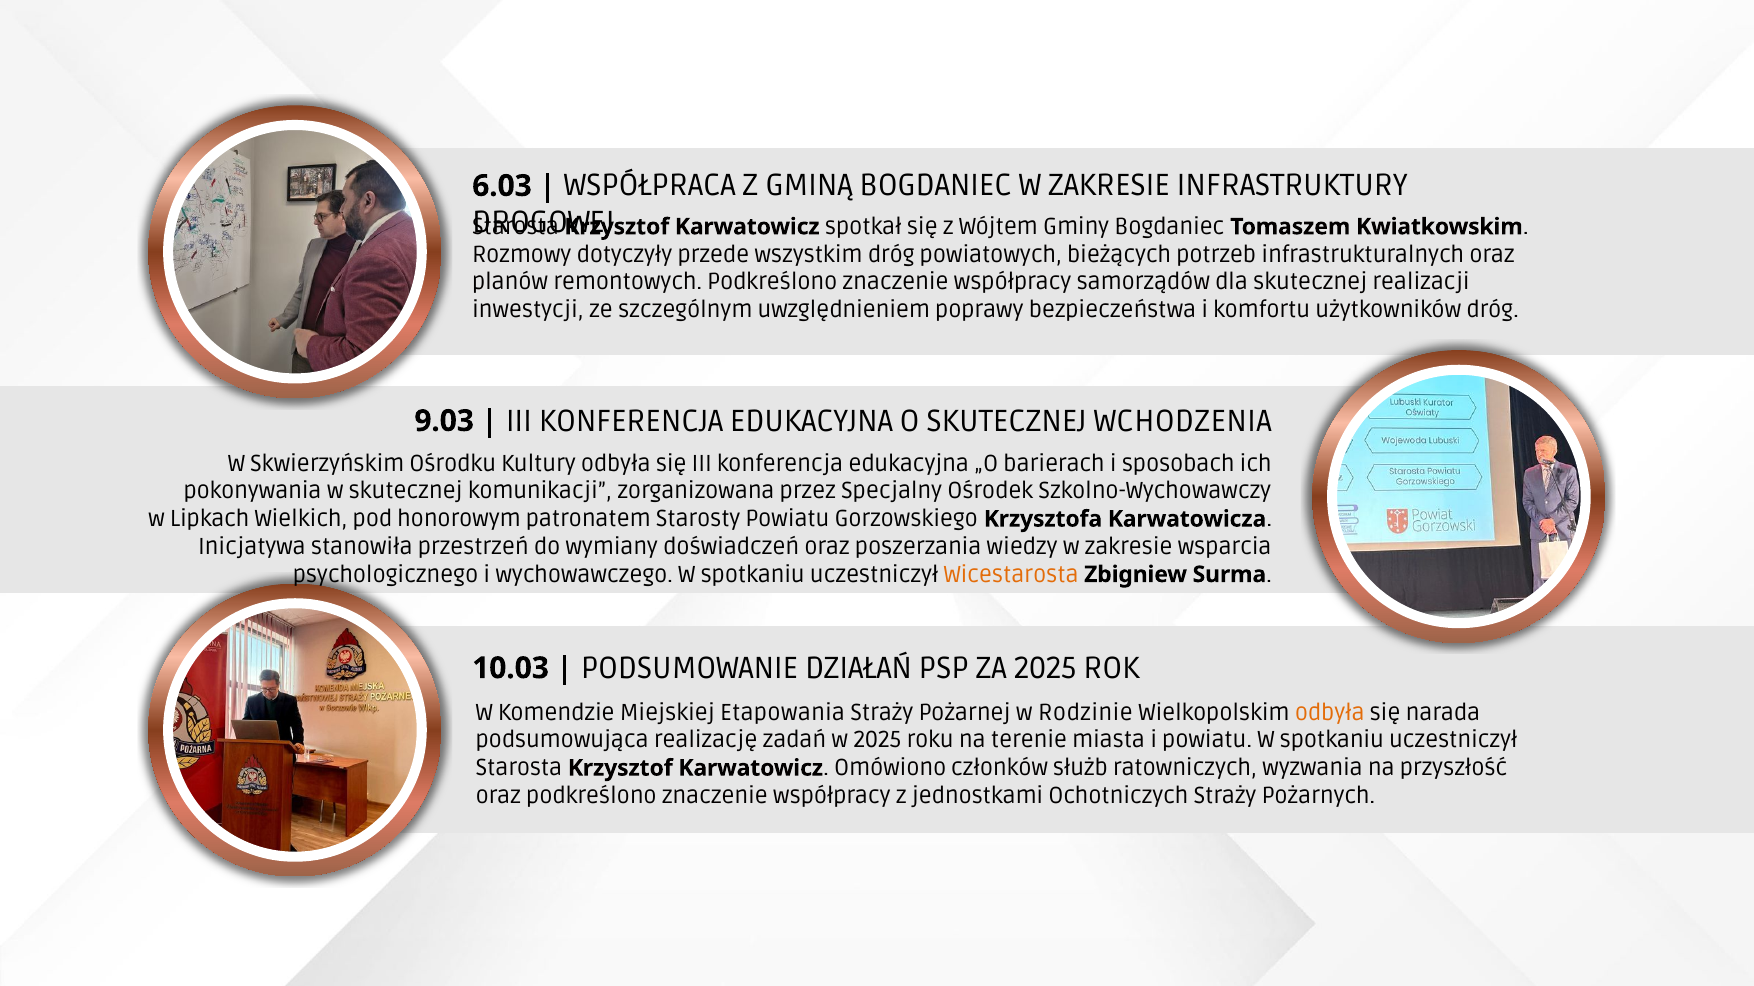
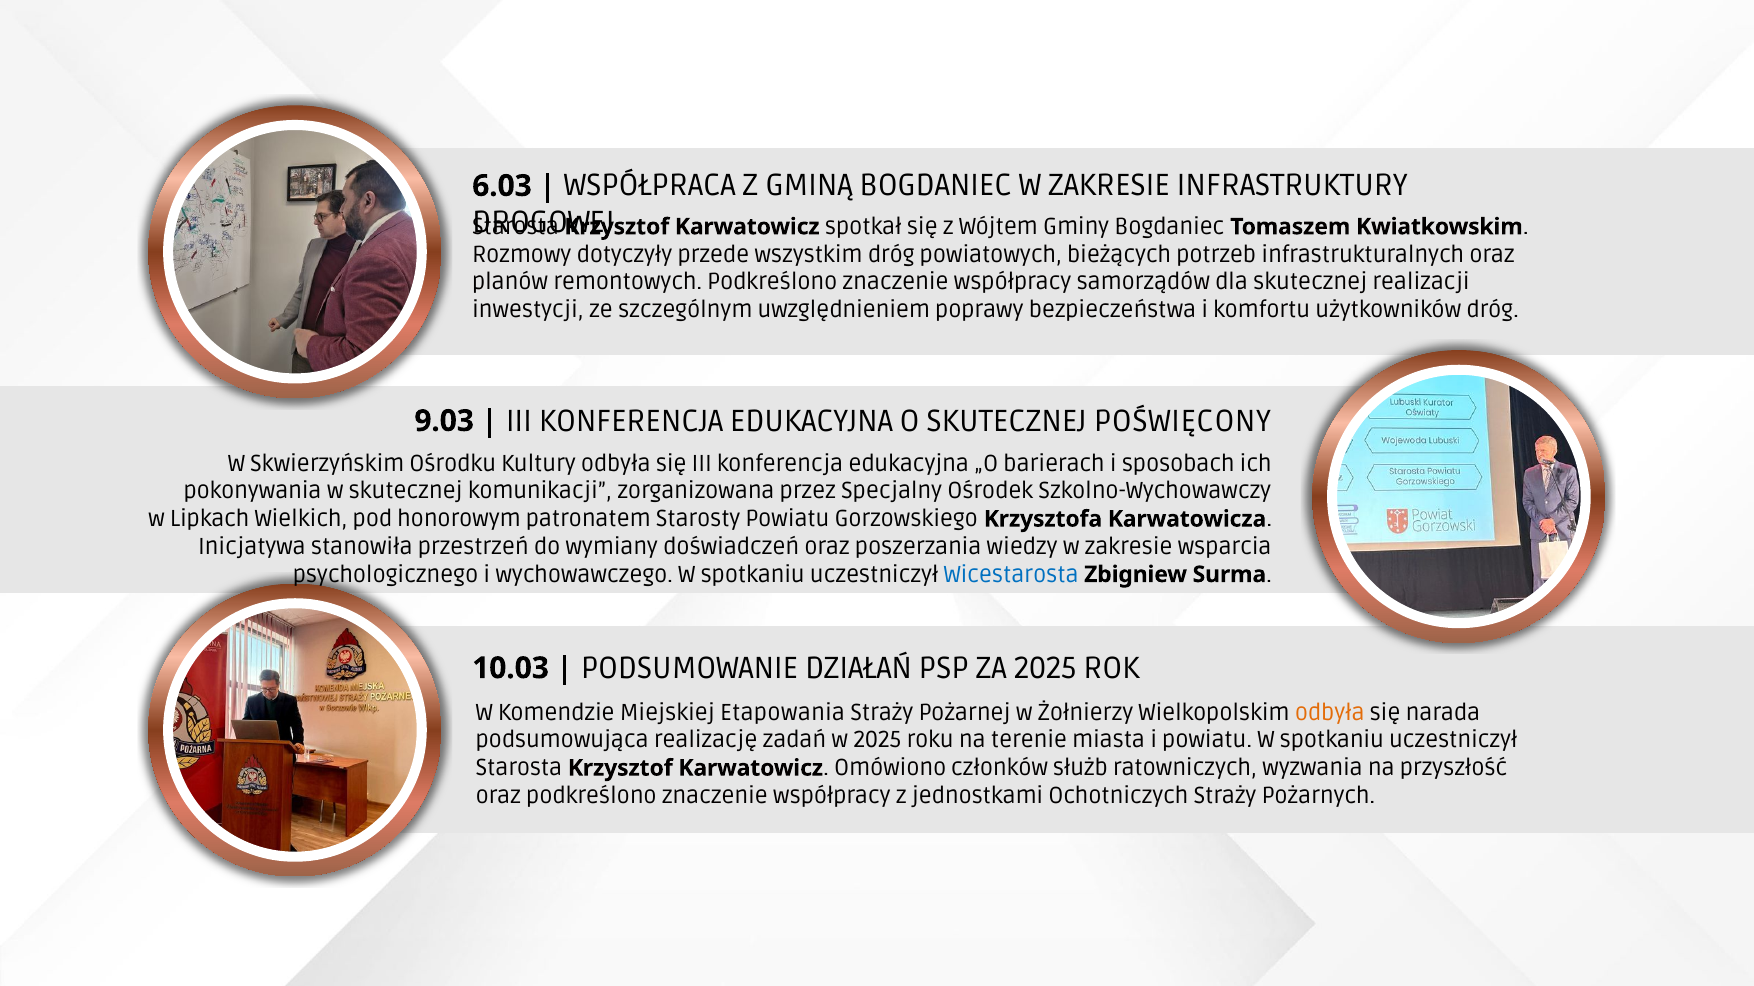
WCHODZENIA: WCHODZENIA -> POŚWIĘCONY
Wicestarosta colour: orange -> blue
Rodzinie: Rodzinie -> Żołnierzy
